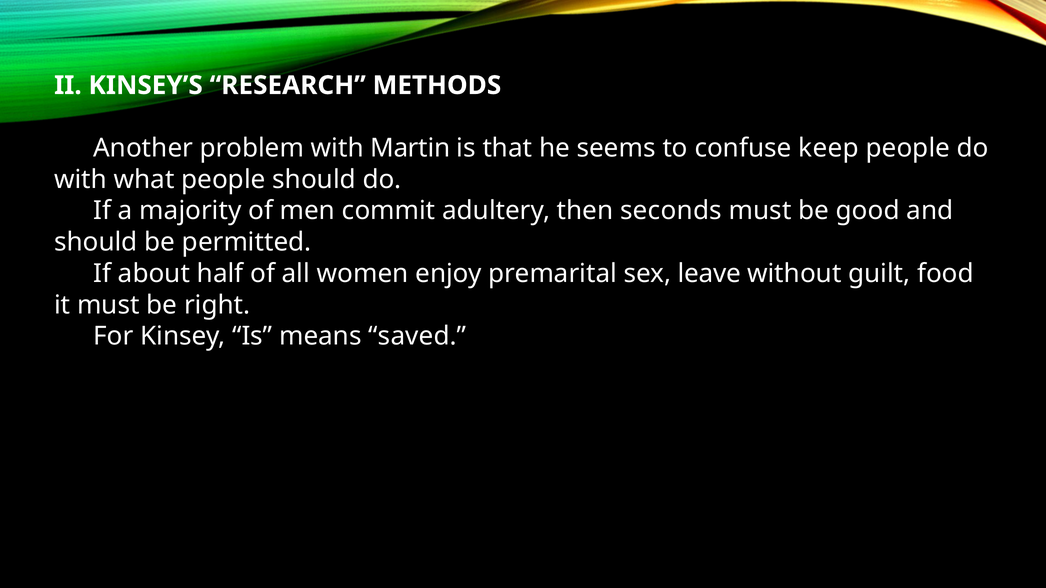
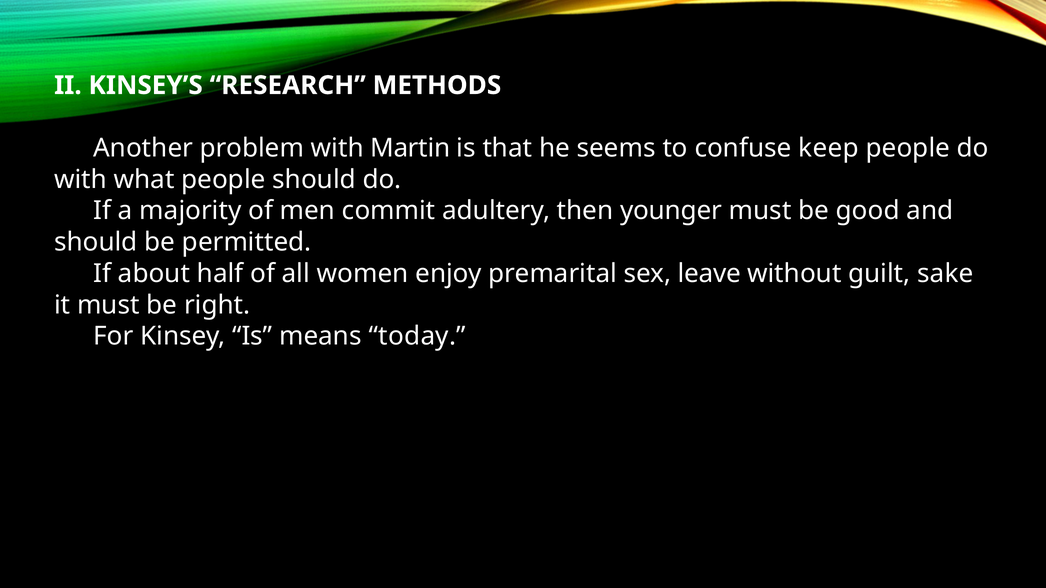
seconds: seconds -> younger
food: food -> sake
saved: saved -> today
